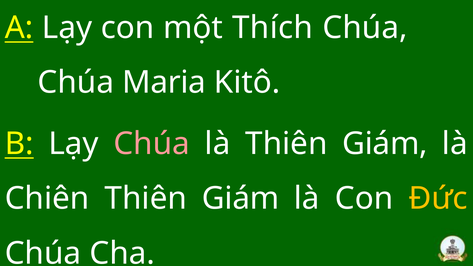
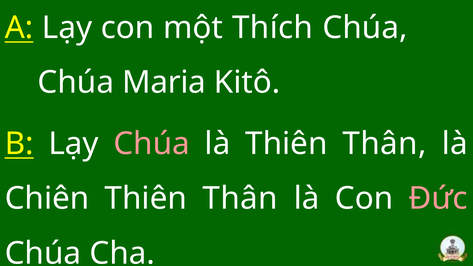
là Thiên Giám: Giám -> Thân
Chiên Thiên Giám: Giám -> Thân
Đức colour: yellow -> pink
